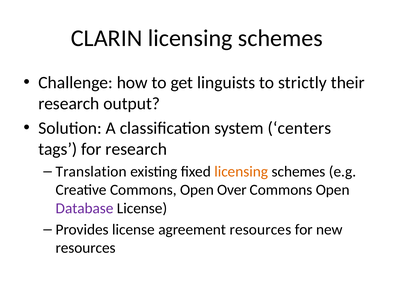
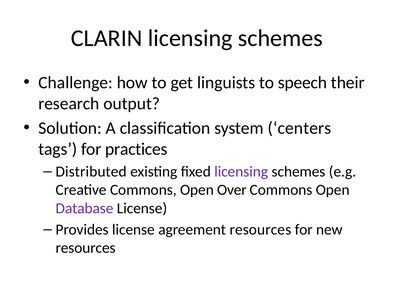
strictly: strictly -> speech
for research: research -> practices
Translation: Translation -> Distributed
licensing at (241, 172) colour: orange -> purple
